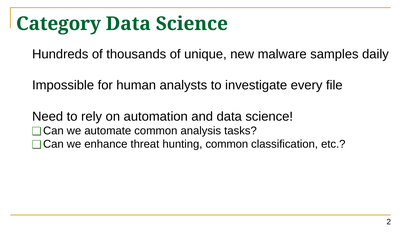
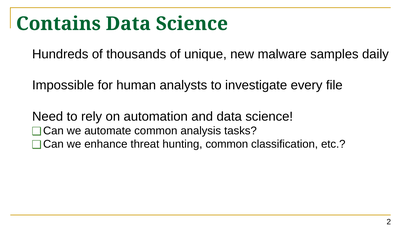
Category: Category -> Contains
